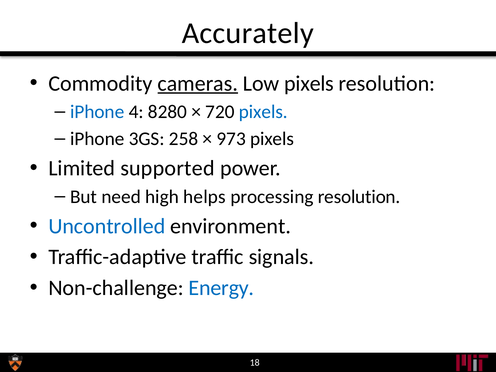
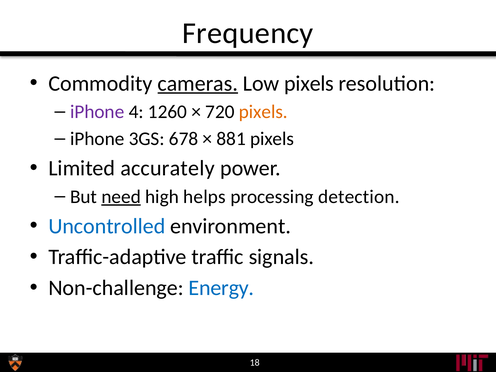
Accurately: Accurately -> Frequency
iPhone at (97, 112) colour: blue -> purple
8280: 8280 -> 1260
pixels at (263, 112) colour: blue -> orange
258: 258 -> 678
973: 973 -> 881
supported: supported -> accurately
need underline: none -> present
processing resolution: resolution -> detection
